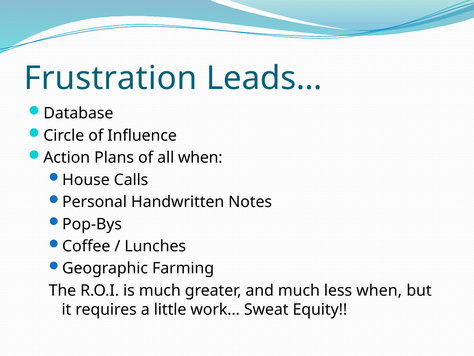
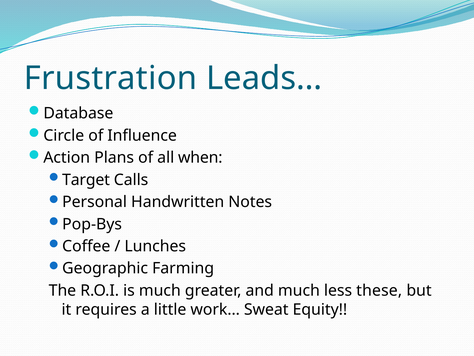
House: House -> Target
less when: when -> these
